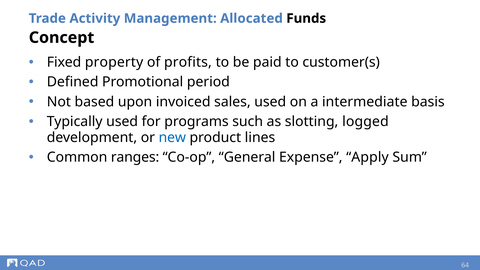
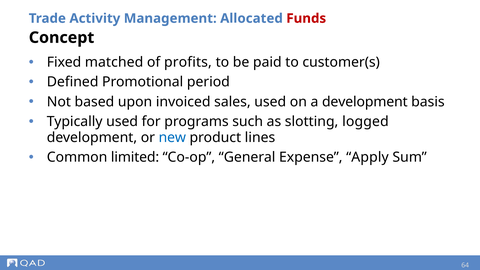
Funds colour: black -> red
property: property -> matched
a intermediate: intermediate -> development
ranges: ranges -> limited
